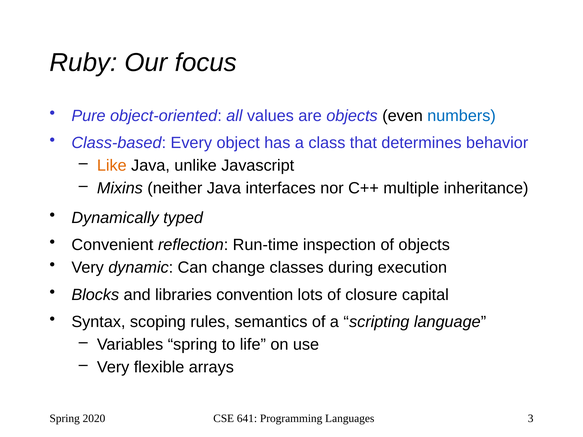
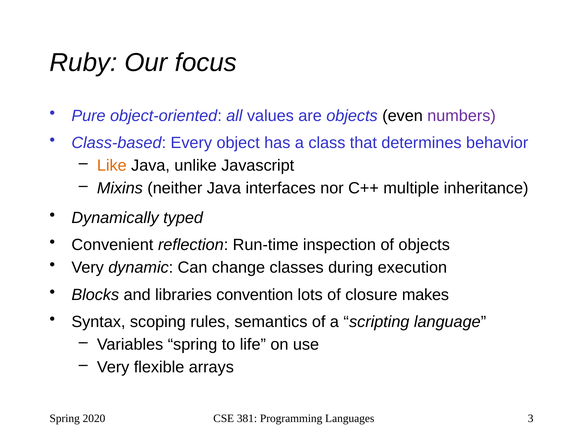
numbers colour: blue -> purple
capital: capital -> makes
641: 641 -> 381
